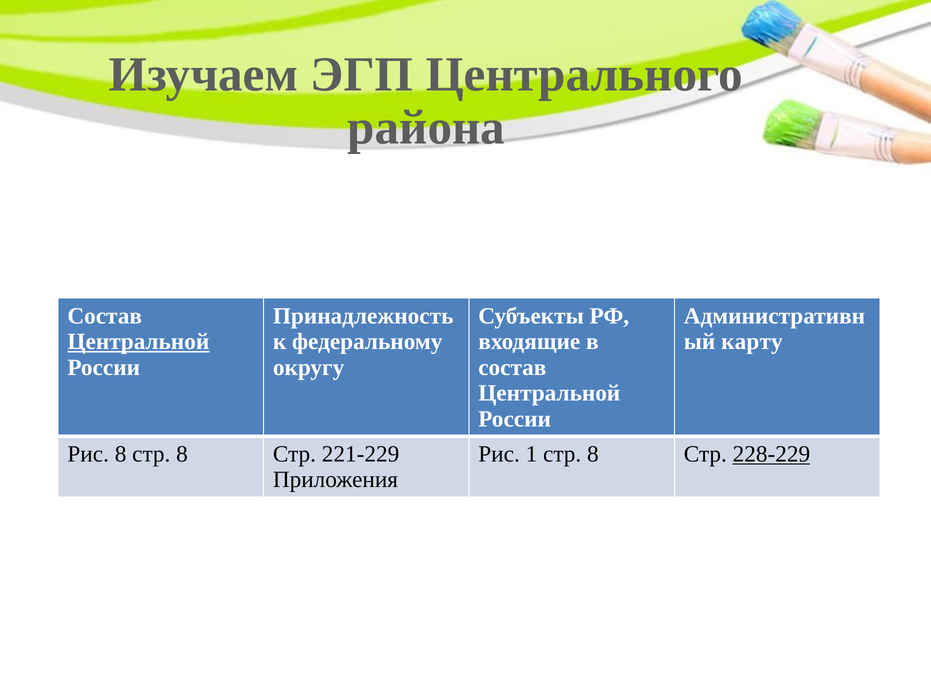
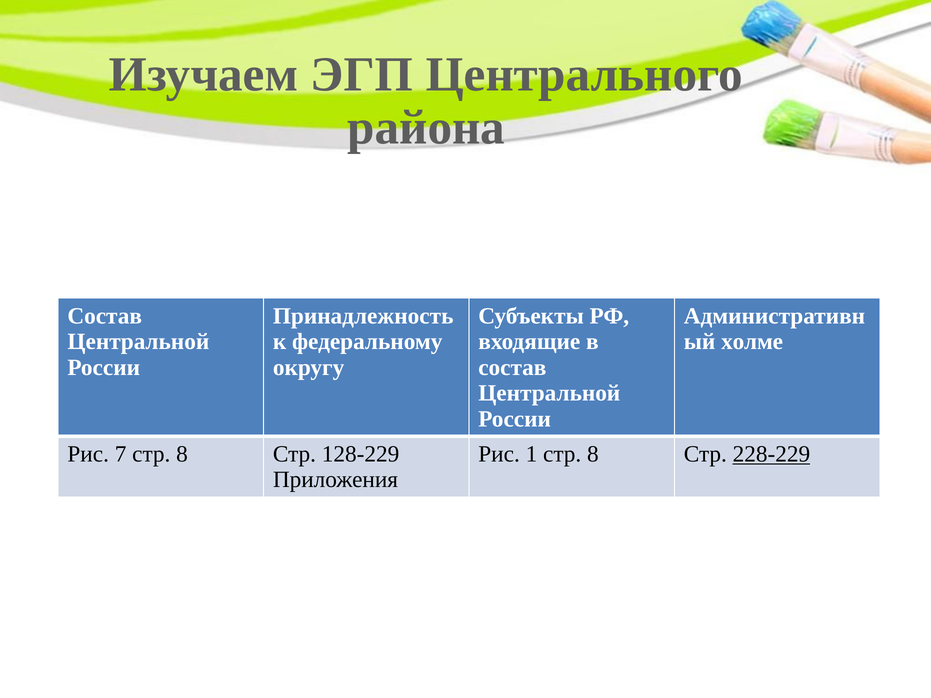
Центральной at (138, 342) underline: present -> none
карту: карту -> холме
Рис 8: 8 -> 7
221-229: 221-229 -> 128-229
